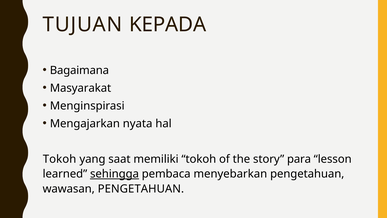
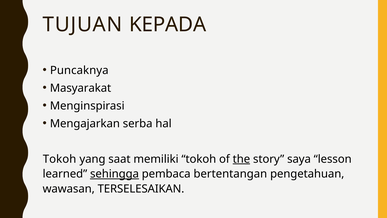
Bagaimana: Bagaimana -> Puncaknya
nyata: nyata -> serba
the underline: none -> present
para: para -> saya
menyebarkan: menyebarkan -> bertentangan
wawasan PENGETAHUAN: PENGETAHUAN -> TERSELESAIKAN
